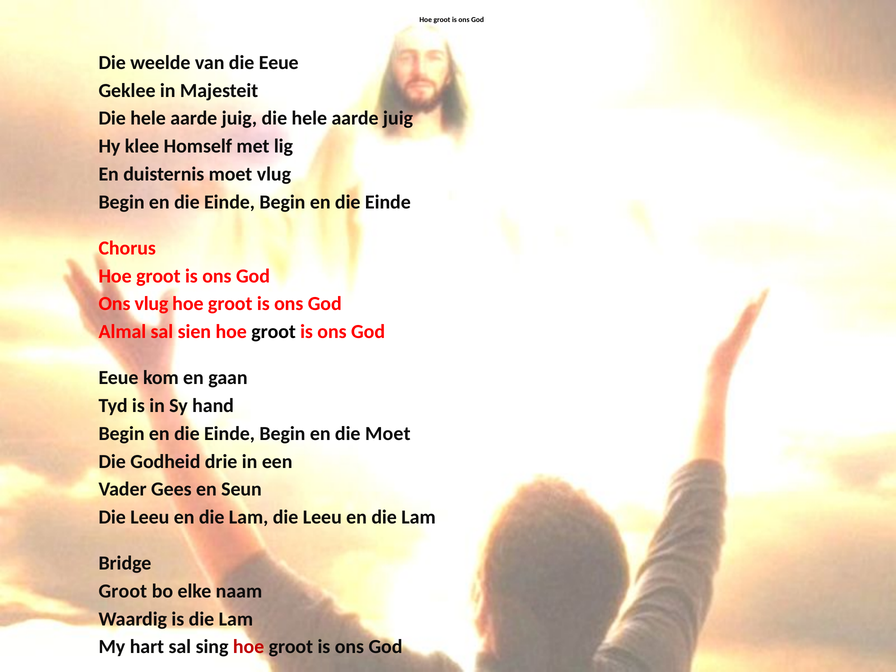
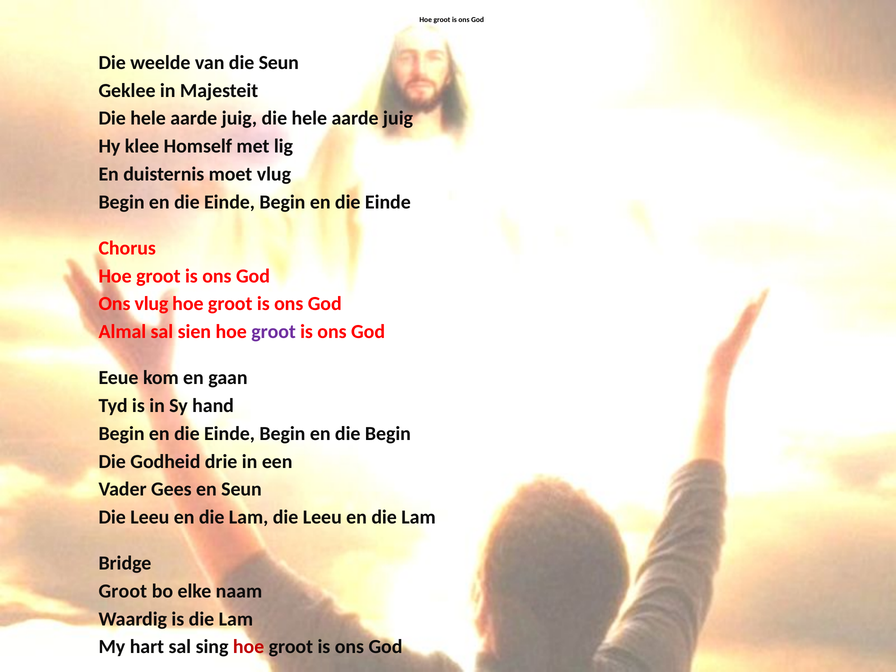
die Eeue: Eeue -> Seun
groot at (274, 332) colour: black -> purple
die Moet: Moet -> Begin
